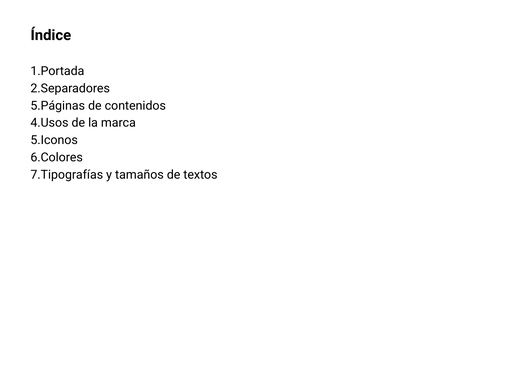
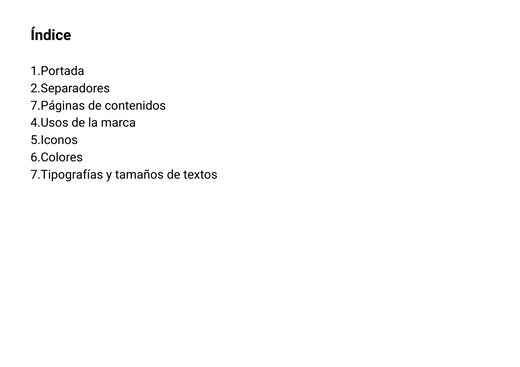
5.Páginas: 5.Páginas -> 7.Páginas
